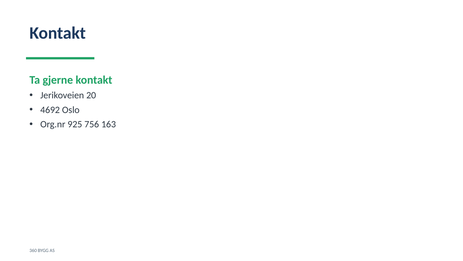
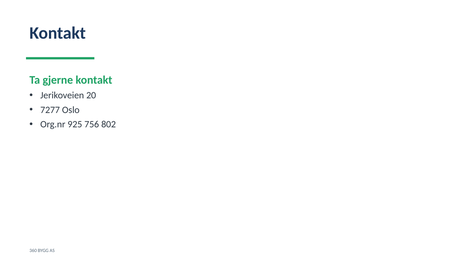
4692: 4692 -> 7277
163: 163 -> 802
